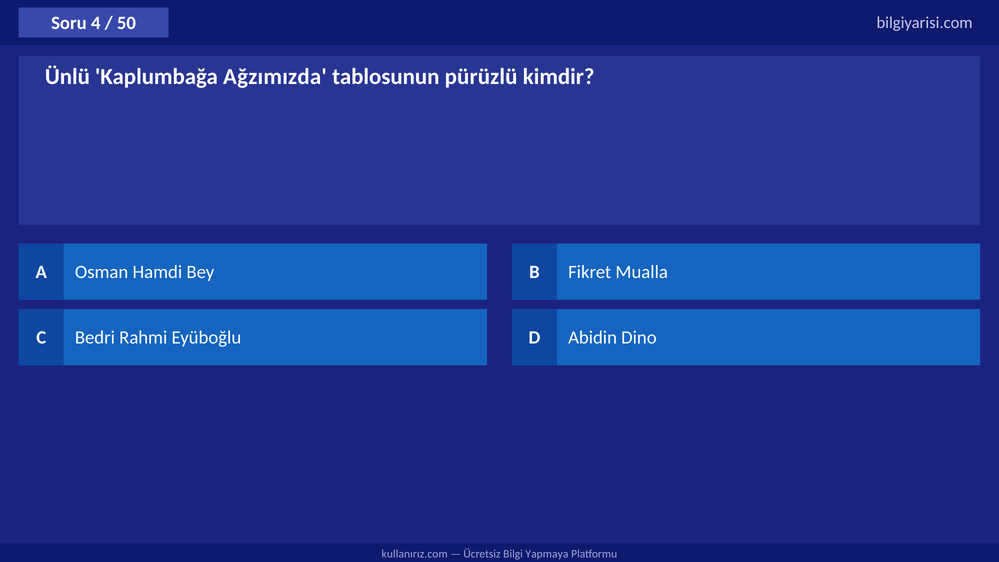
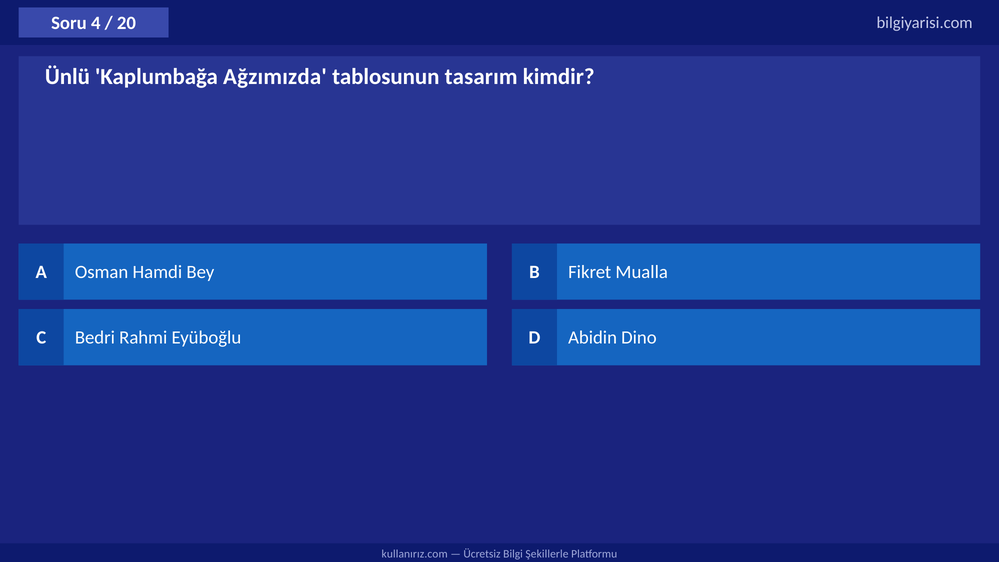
50: 50 -> 20
pürüzlü: pürüzlü -> tasarım
Yapmaya: Yapmaya -> Şekillerle
